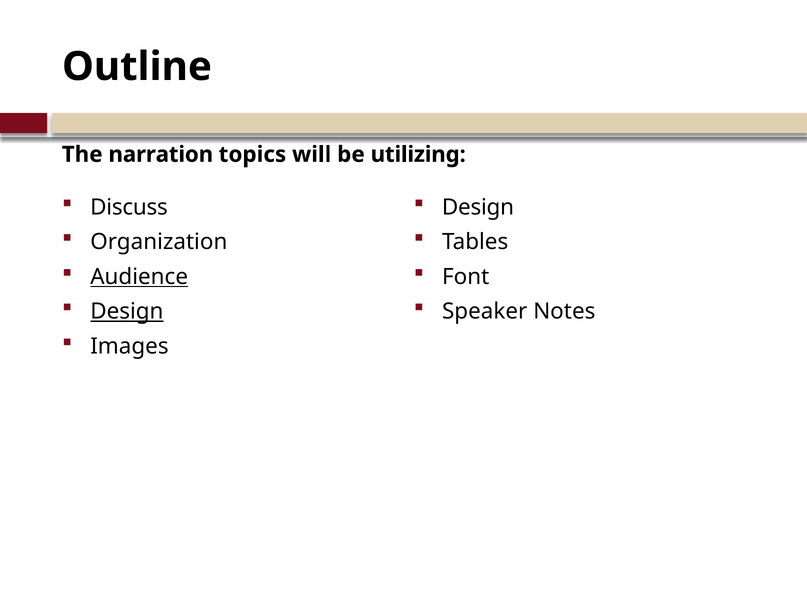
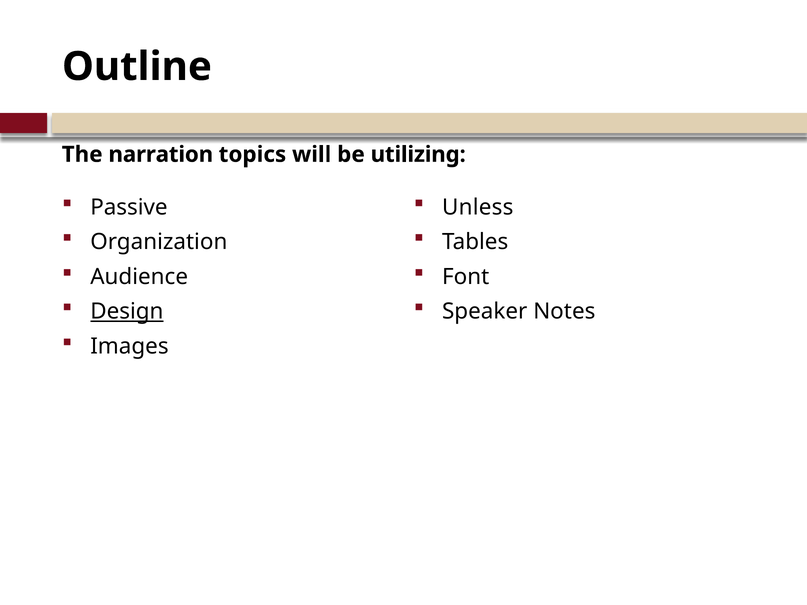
Discuss: Discuss -> Passive
Design at (478, 207): Design -> Unless
Audience underline: present -> none
